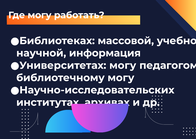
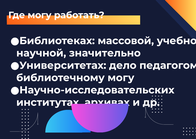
информация: информация -> значительно
Университетах могу: могу -> дело
